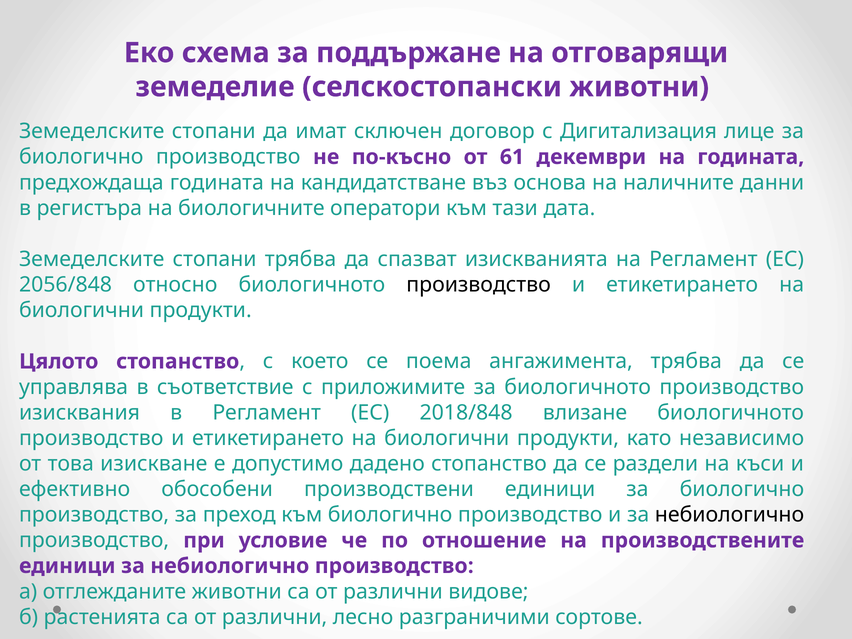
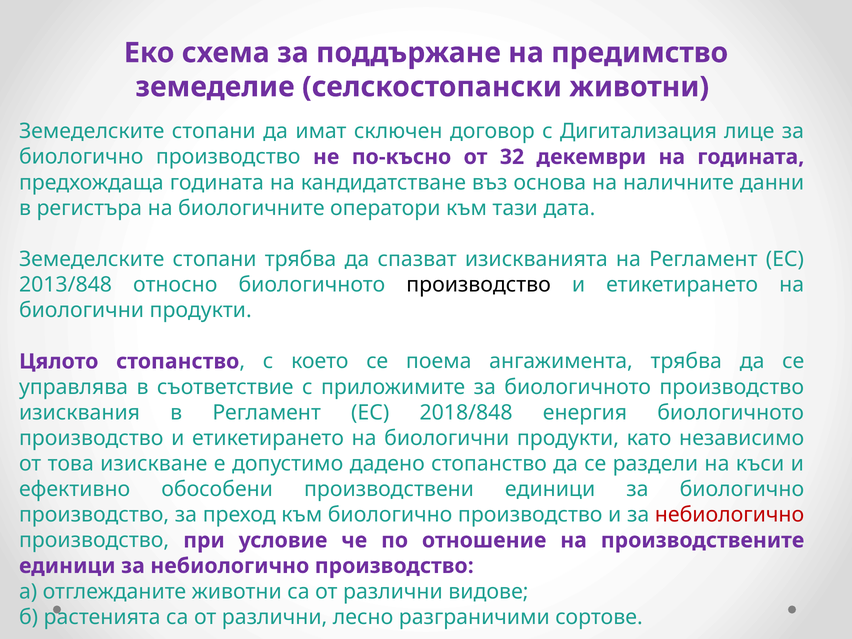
отговарящи: отговарящи -> предимство
61: 61 -> 32
2056/848: 2056/848 -> 2013/848
влизане: влизане -> енергия
небиологично at (730, 515) colour: black -> red
